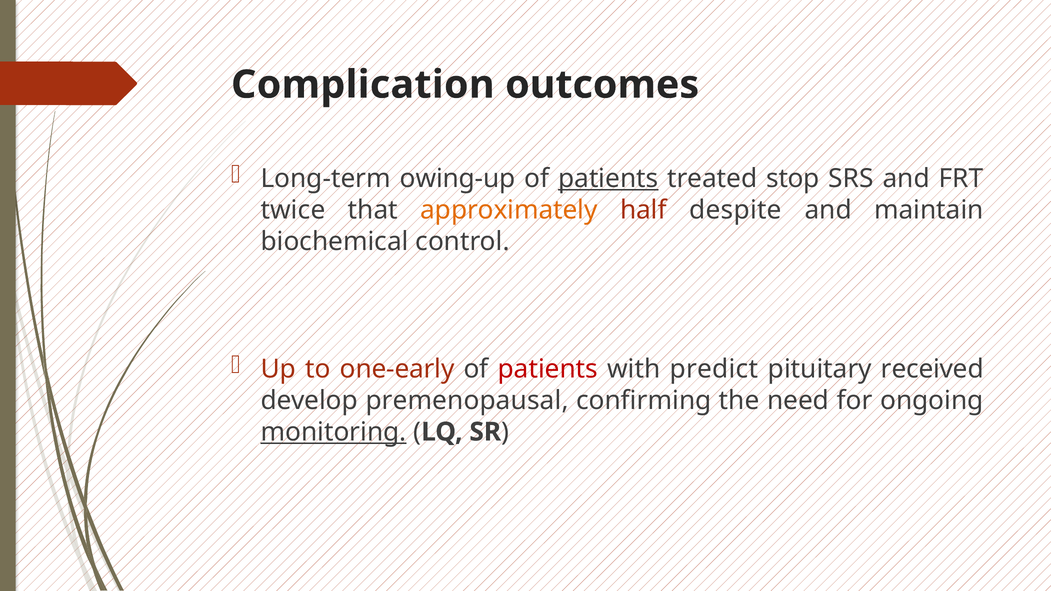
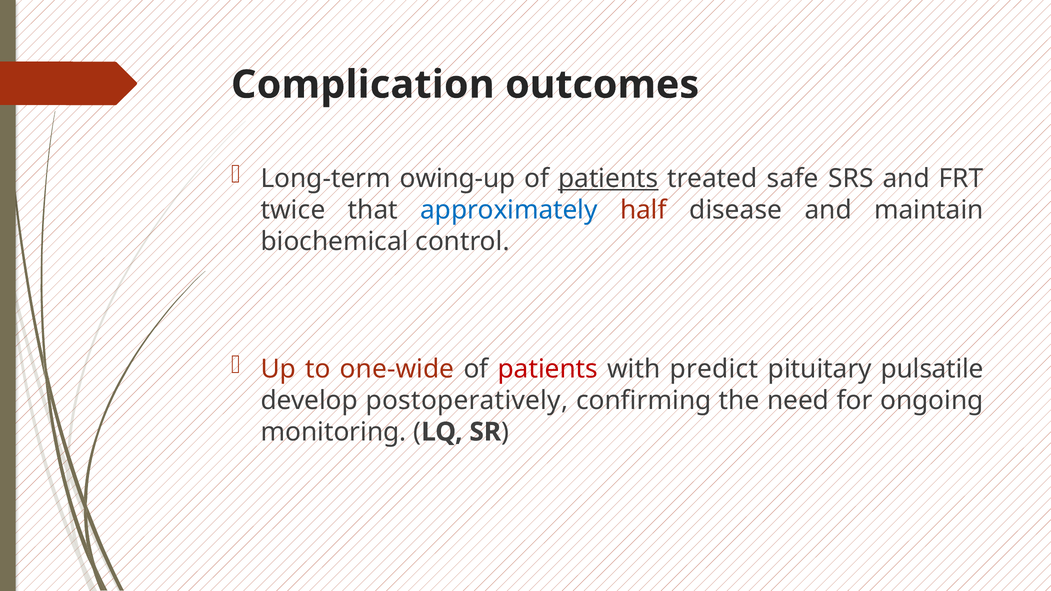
stop: stop -> safe
approximately colour: orange -> blue
despite: despite -> disease
one-early: one-early -> one-wide
received: received -> pulsatile
premenopausal: premenopausal -> postoperatively
monitoring underline: present -> none
